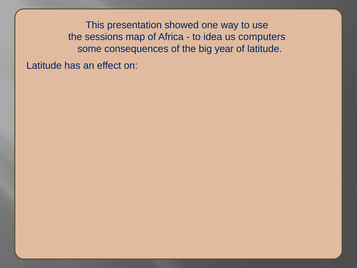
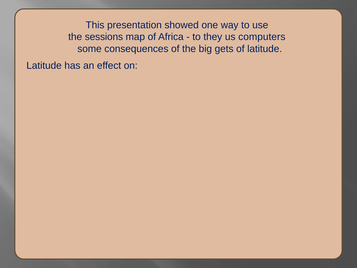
idea: idea -> they
year: year -> gets
